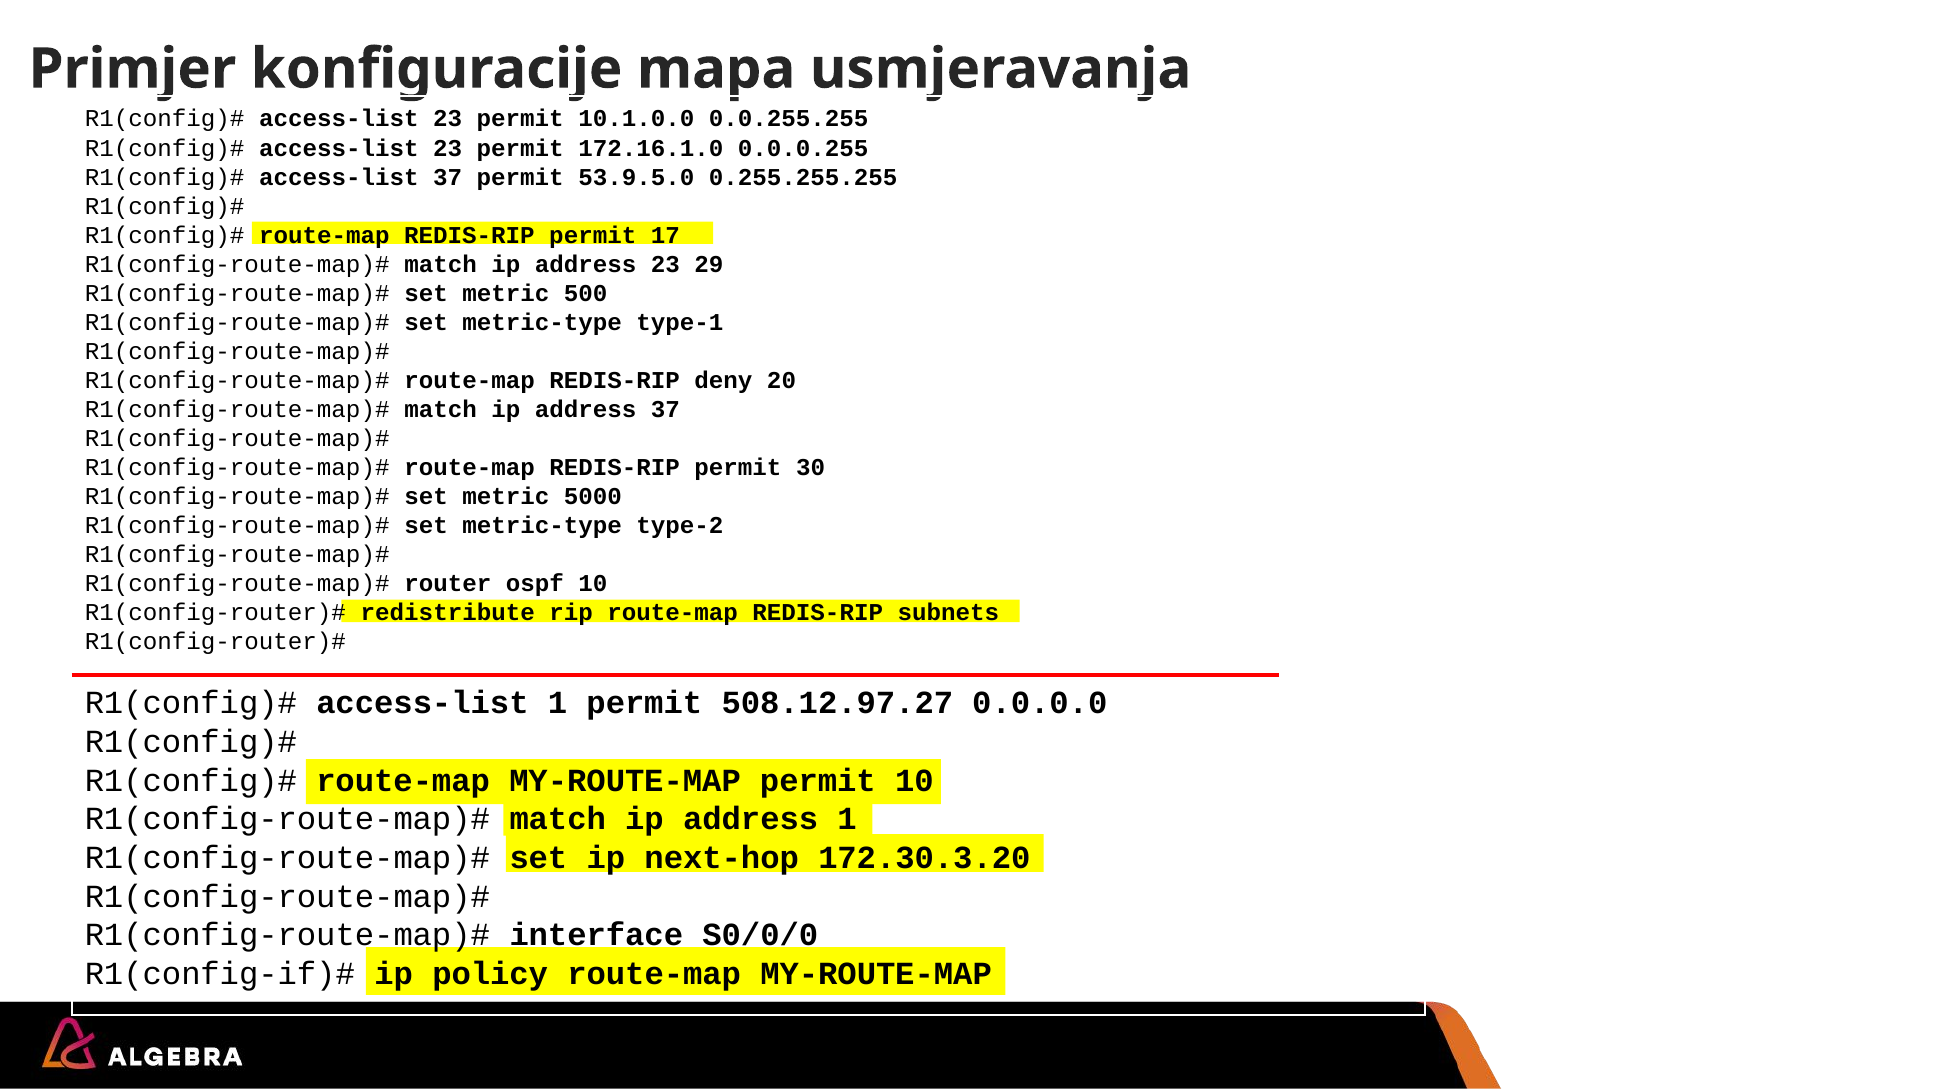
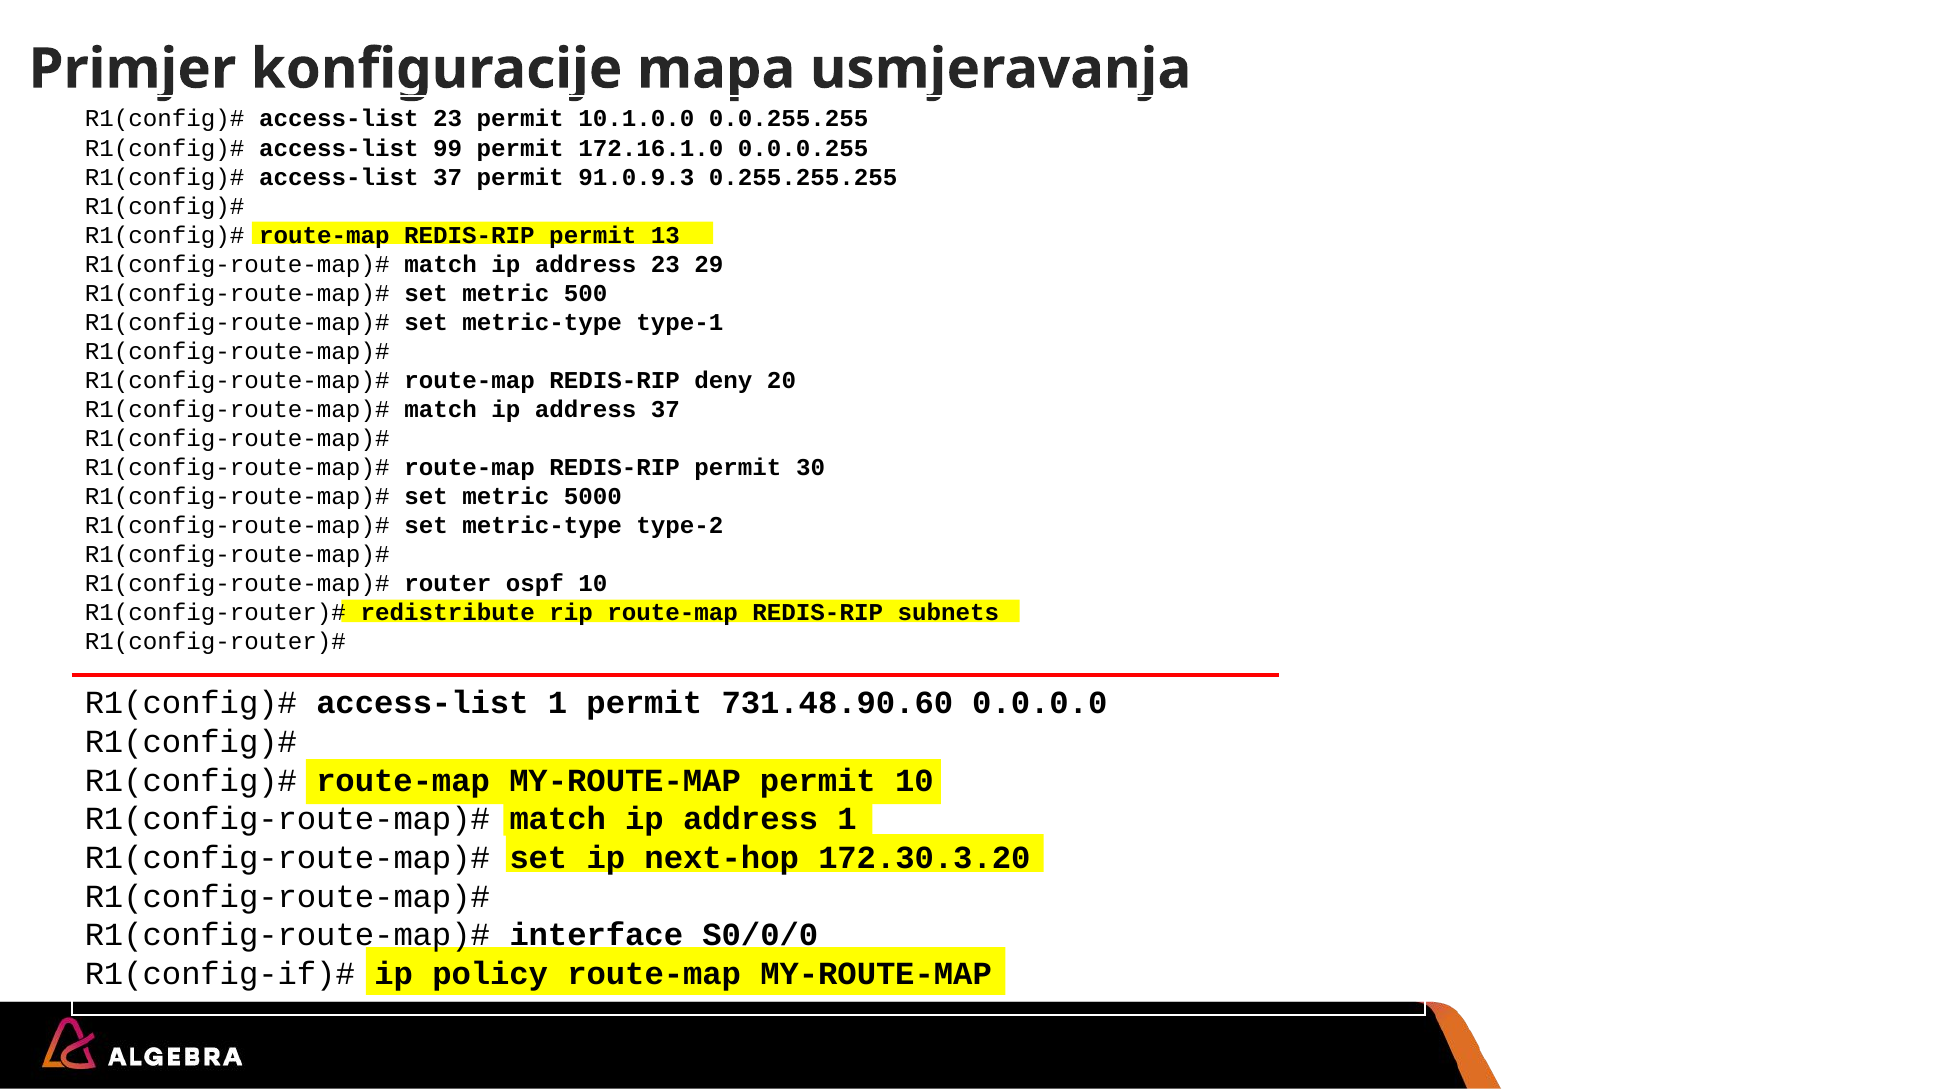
23 at (448, 148): 23 -> 99
53.9.5.0: 53.9.5.0 -> 91.0.9.3
17: 17 -> 13
508.12.97.27: 508.12.97.27 -> 731.48.90.60
